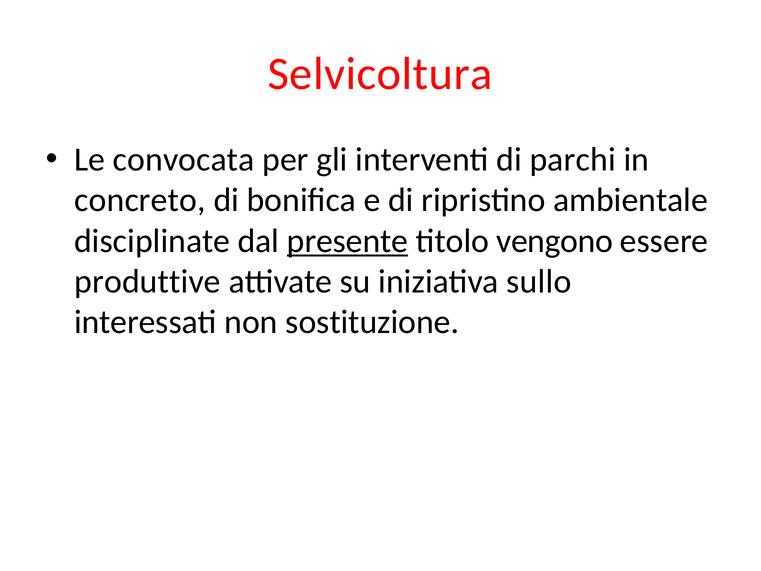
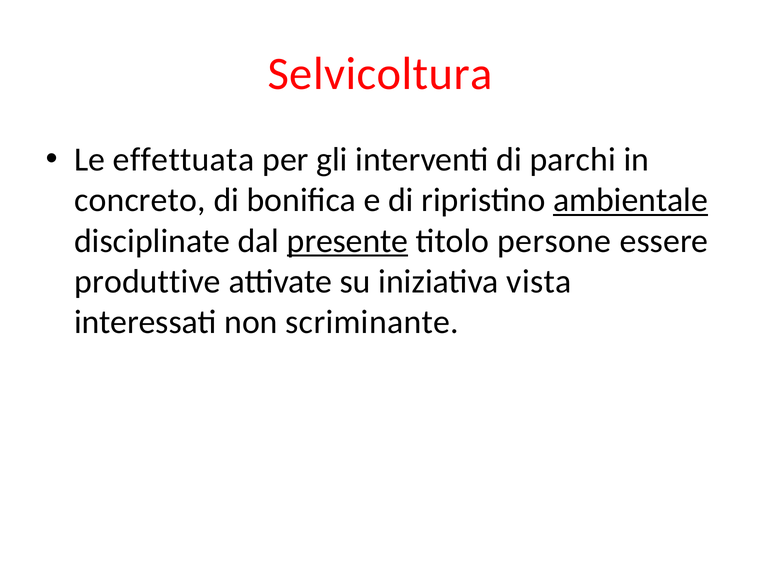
convocata: convocata -> effettuata
ambientale underline: none -> present
vengono: vengono -> persone
sullo: sullo -> vista
sostituzione: sostituzione -> scriminante
